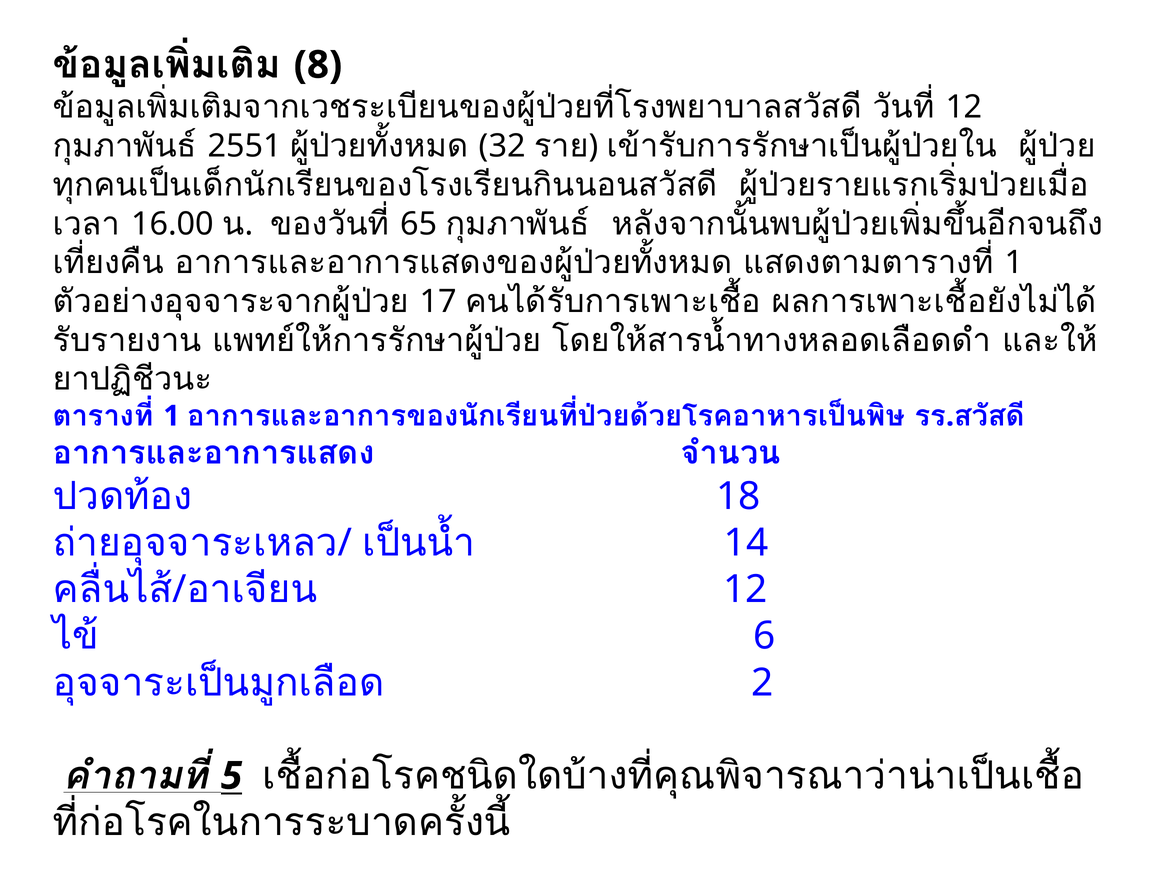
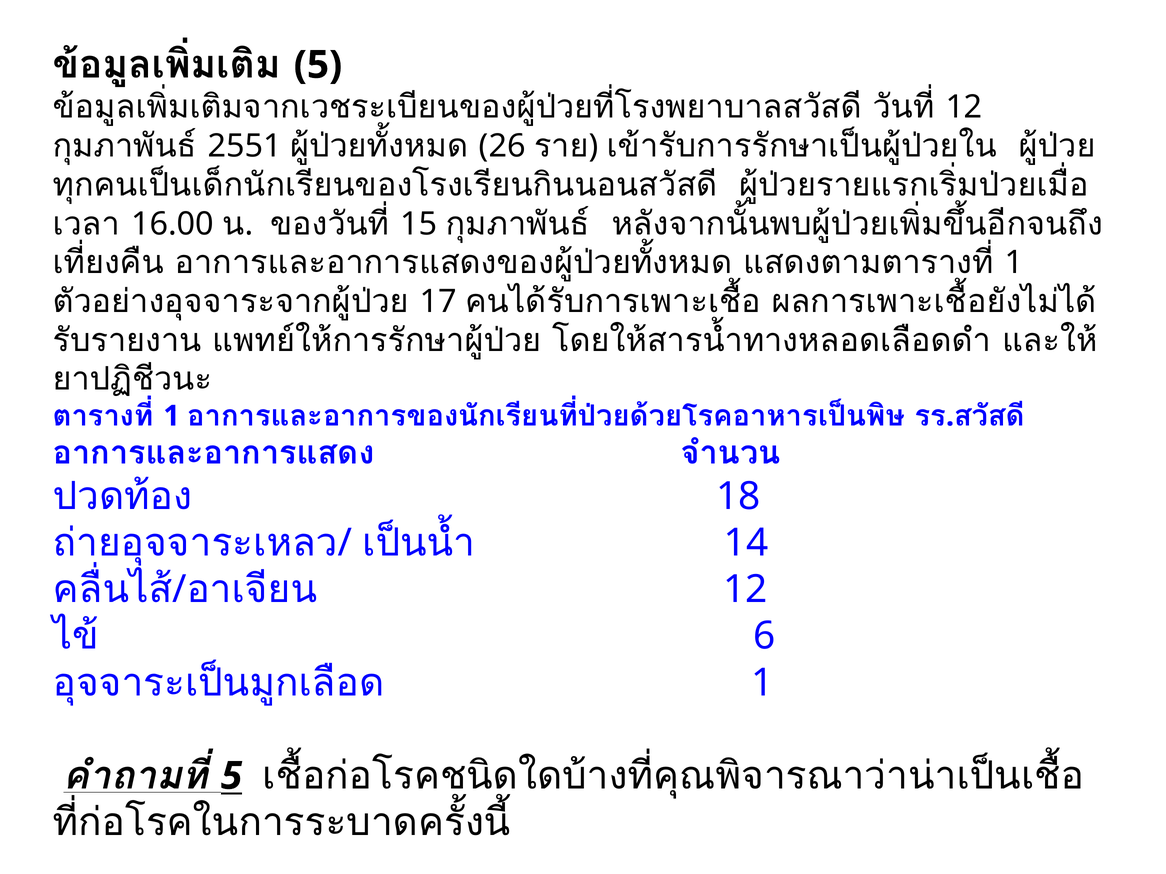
8 at (318, 65): 8 -> 5
32: 32 -> 26
65: 65 -> 15
2 at (762, 683): 2 -> 1
